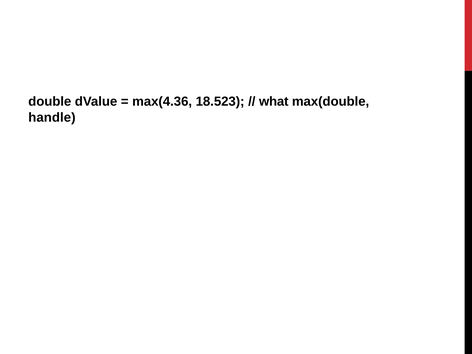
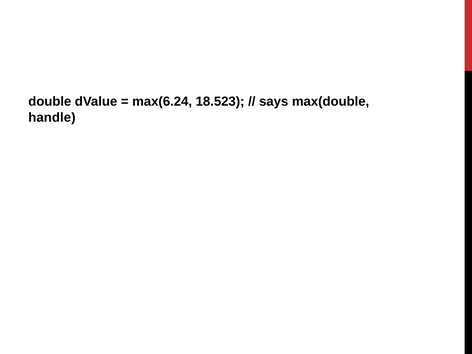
max(4.36: max(4.36 -> max(6.24
what: what -> says
